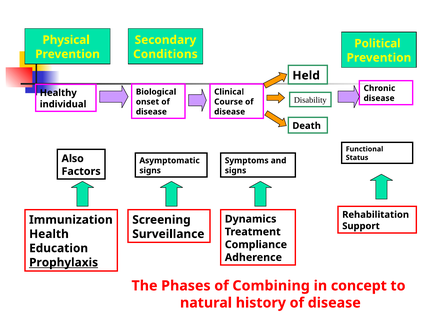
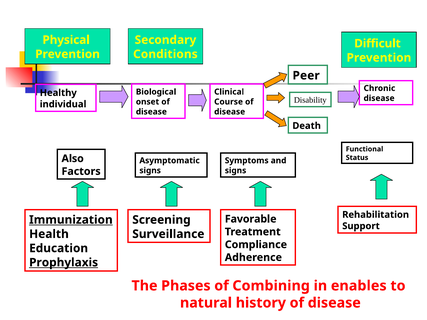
Political: Political -> Difficult
Held: Held -> Peer
Dynamics: Dynamics -> Favorable
Immunization underline: none -> present
concept: concept -> enables
